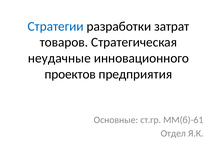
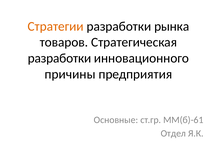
Стратегии colour: blue -> orange
затрат: затрат -> рынка
неудачные at (59, 58): неудачные -> разработки
проектов: проектов -> причины
